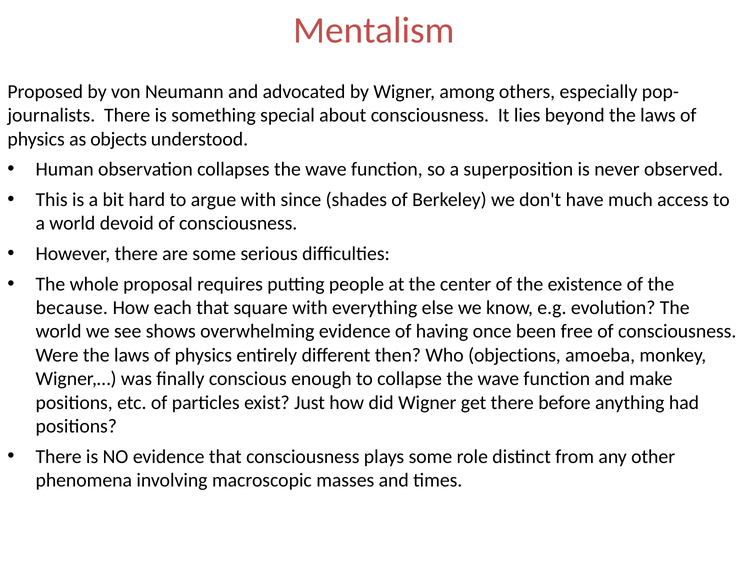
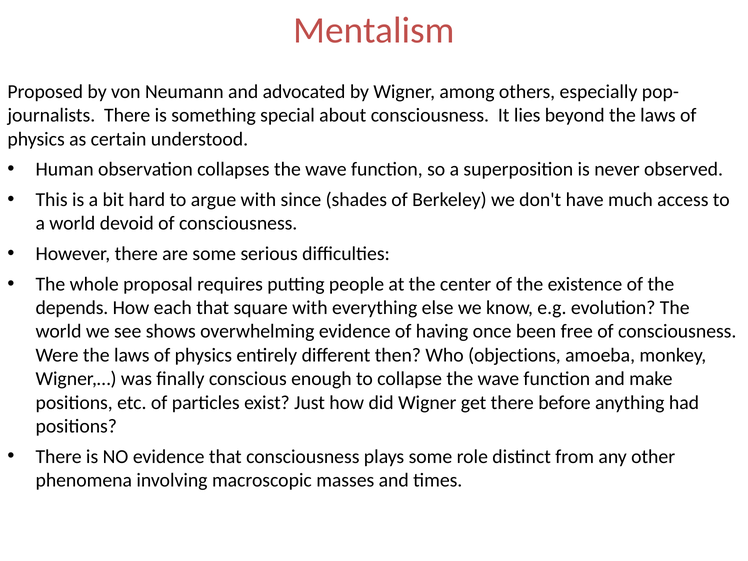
objects: objects -> certain
because: because -> depends
